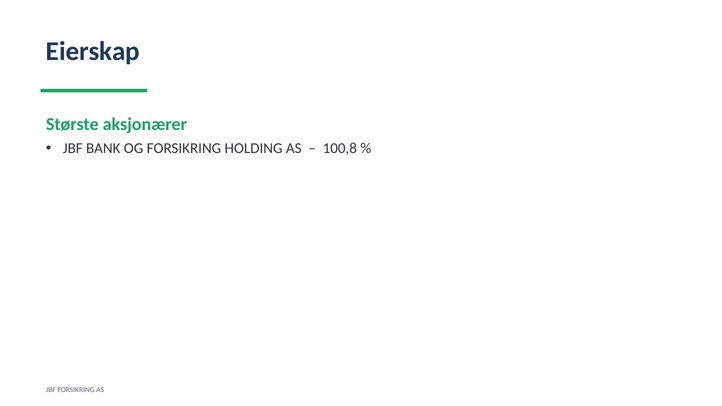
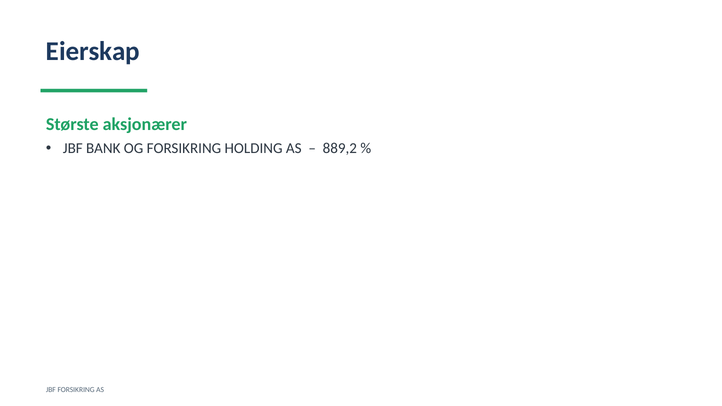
100,8: 100,8 -> 889,2
